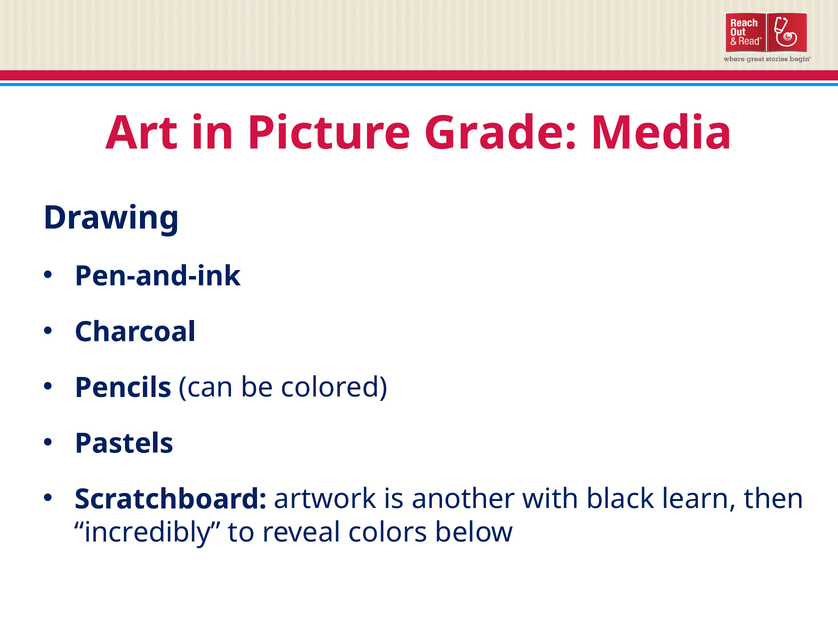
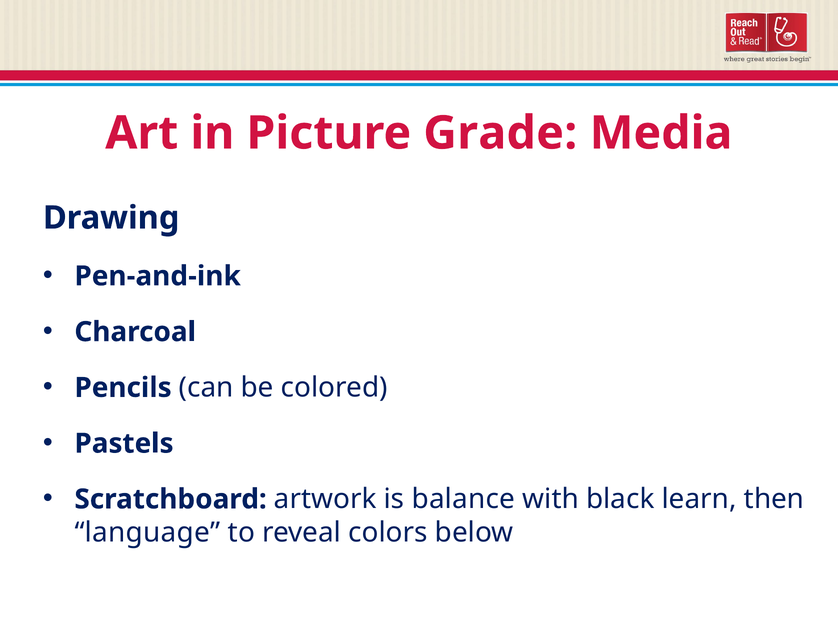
another: another -> balance
incredibly: incredibly -> language
